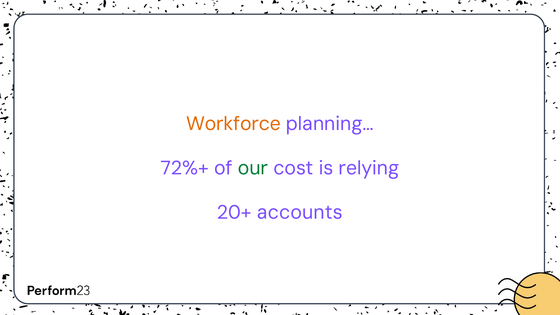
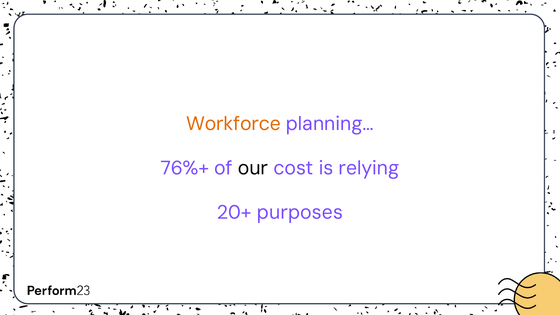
72%+: 72%+ -> 76%+
our colour: green -> black
accounts: accounts -> purposes
